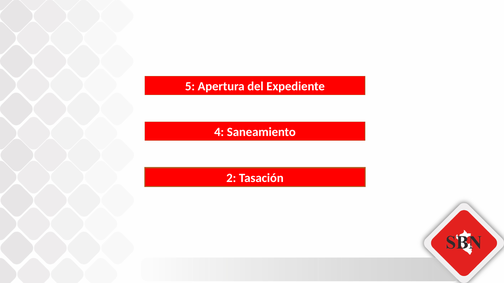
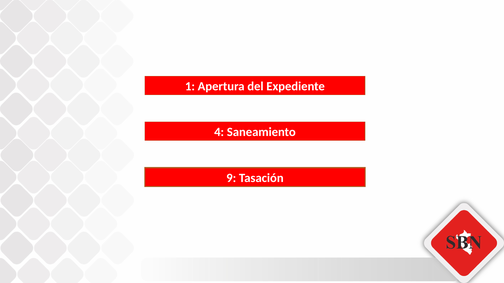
5: 5 -> 1
2: 2 -> 9
